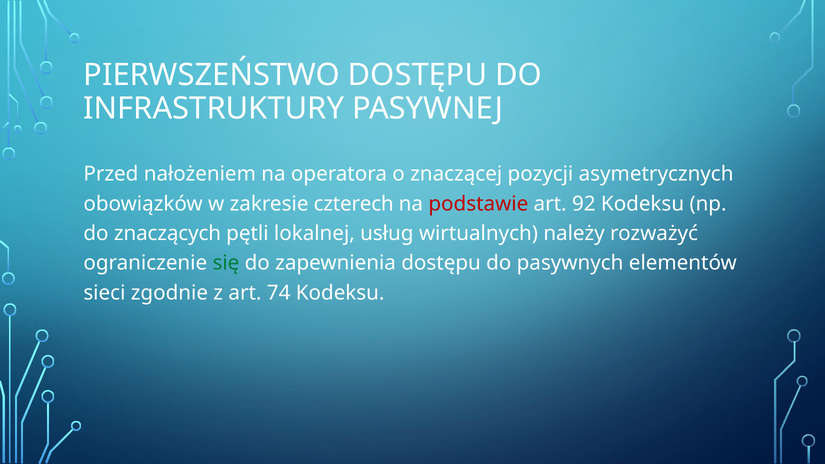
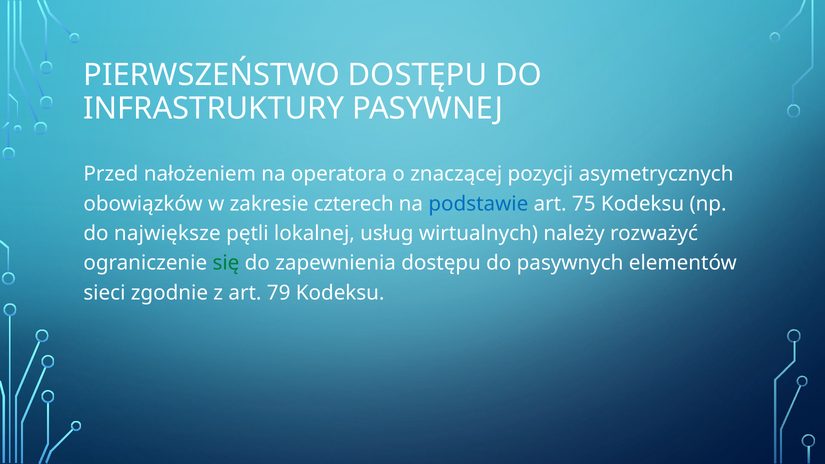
podstawie colour: red -> blue
92: 92 -> 75
znaczących: znaczących -> największe
74: 74 -> 79
